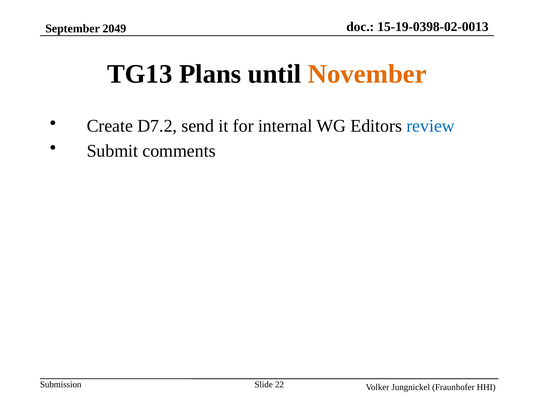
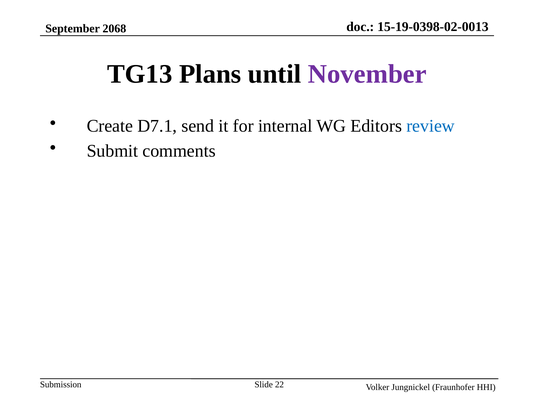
2049: 2049 -> 2068
November colour: orange -> purple
D7.2: D7.2 -> D7.1
